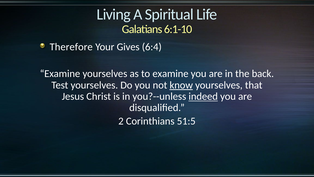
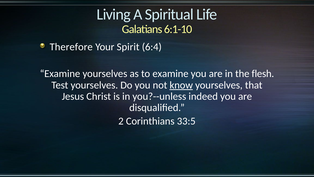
Gives: Gives -> Spirit
back: back -> flesh
indeed underline: present -> none
51:5: 51:5 -> 33:5
